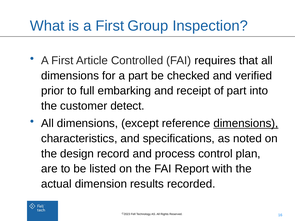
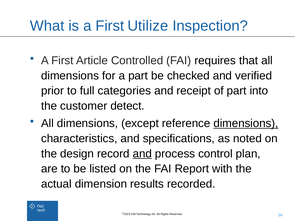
Group: Group -> Utilize
embarking: embarking -> categories
and at (142, 154) underline: none -> present
